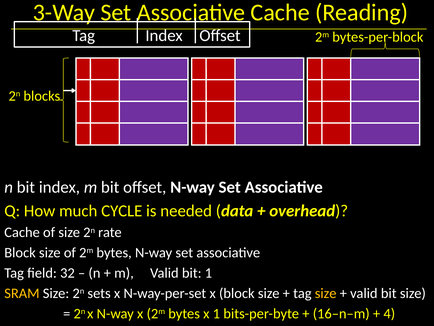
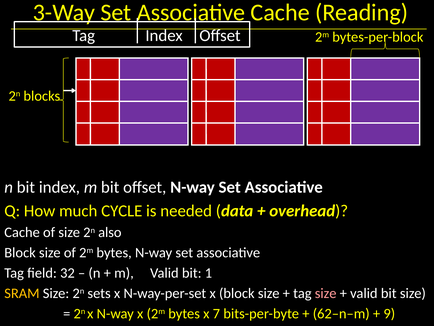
rate: rate -> also
size at (326, 293) colour: yellow -> pink
x 1: 1 -> 7
16–n–m: 16–n–m -> 62–n–m
4: 4 -> 9
